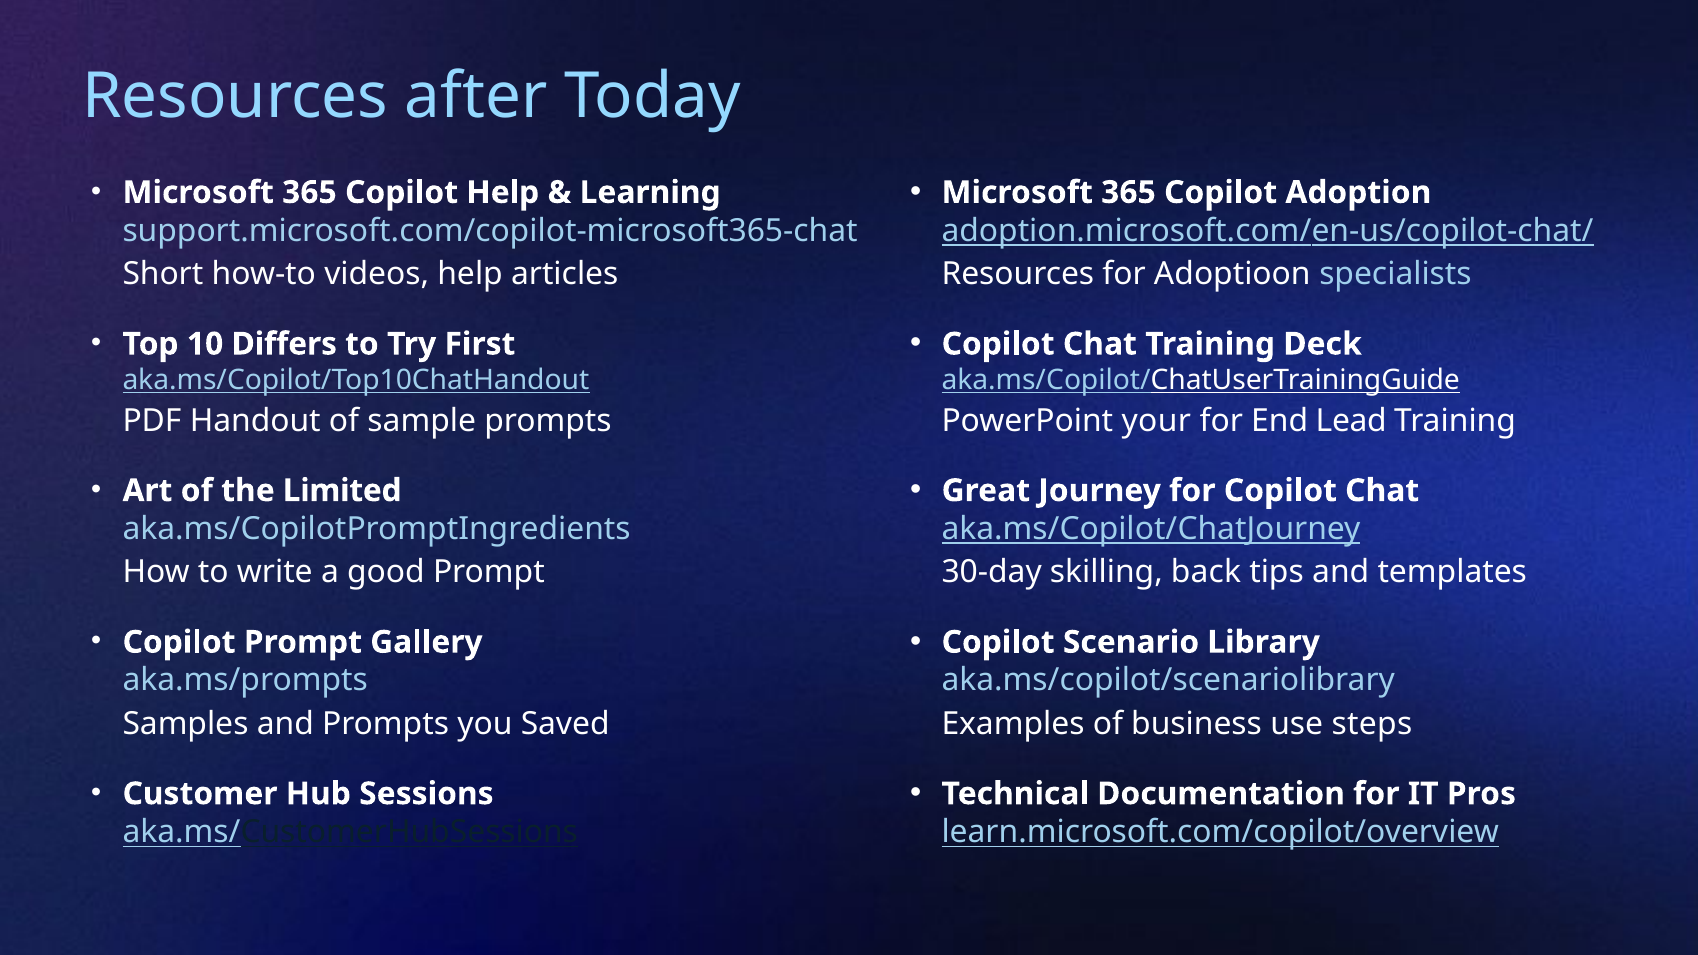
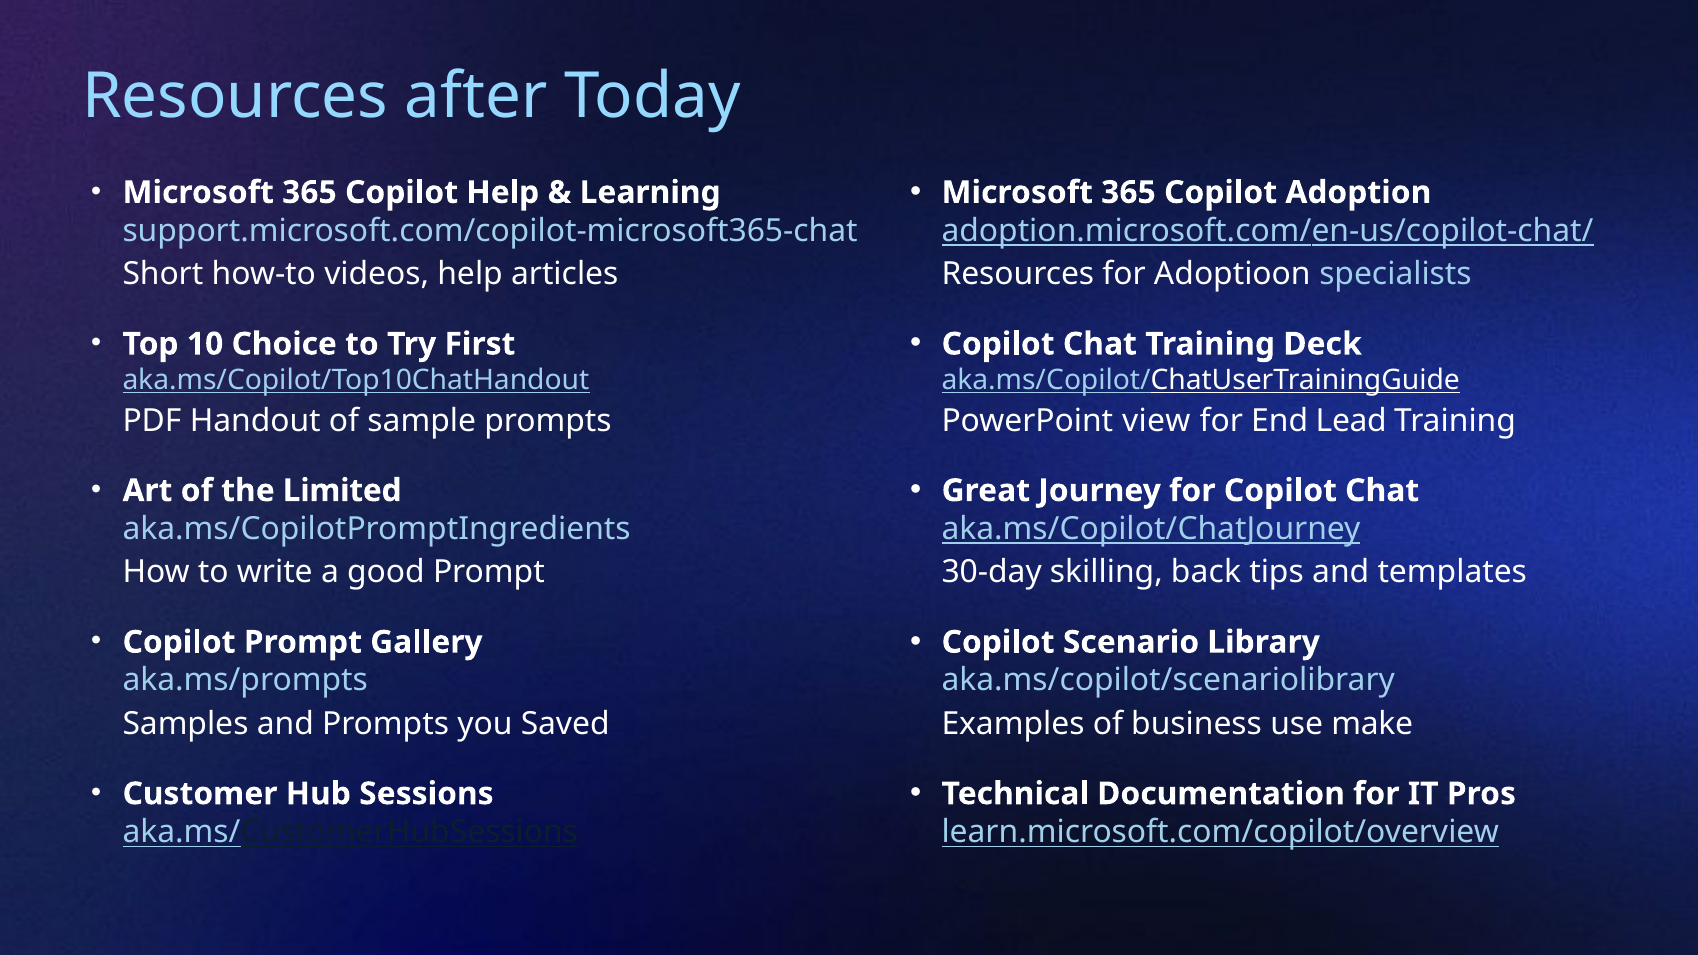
Differs: Differs -> Choice
your: your -> view
steps: steps -> make
